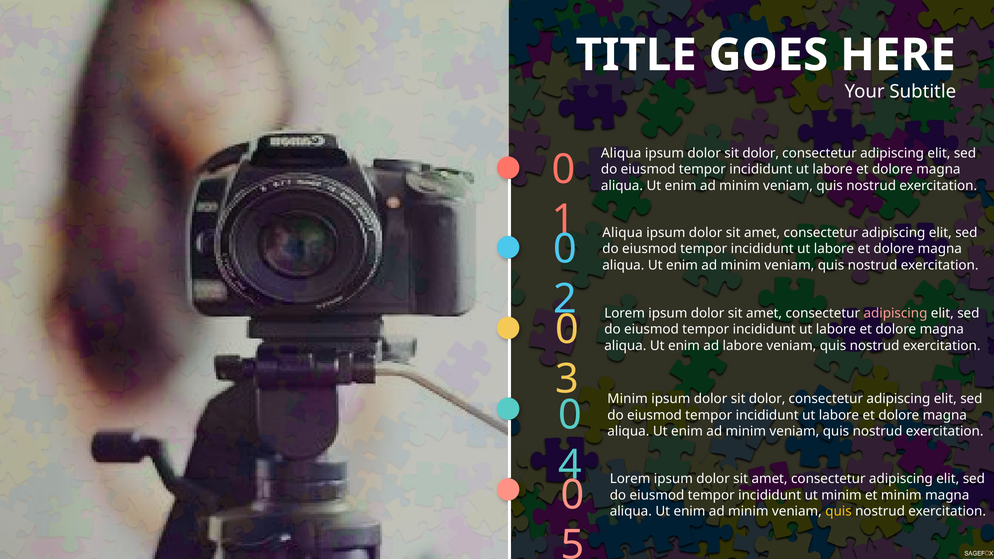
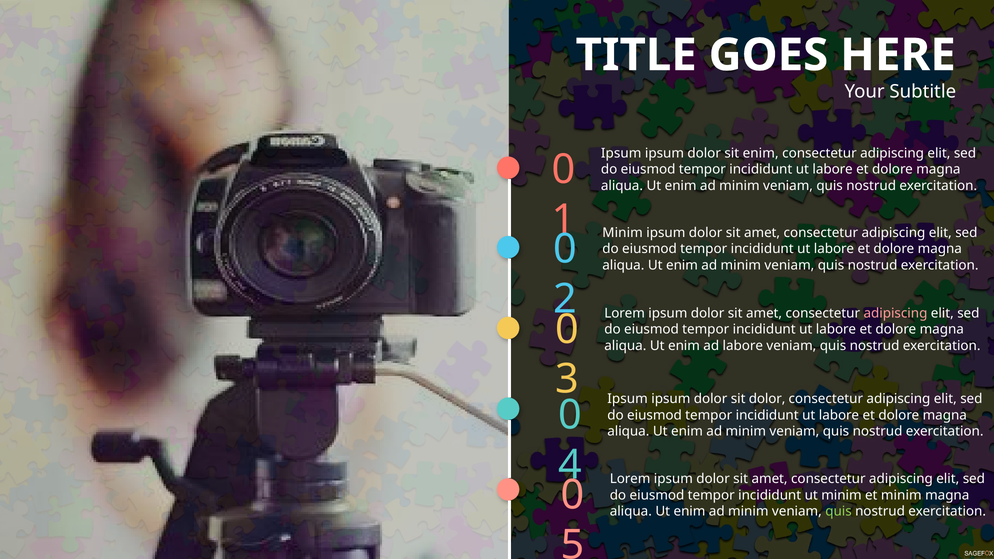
Aliqua at (621, 153): Aliqua -> Ipsum
dolor at (761, 153): dolor -> enim
Aliqua at (623, 233): Aliqua -> Minim
Minim at (628, 399): Minim -> Ipsum
quis at (838, 511) colour: yellow -> light green
